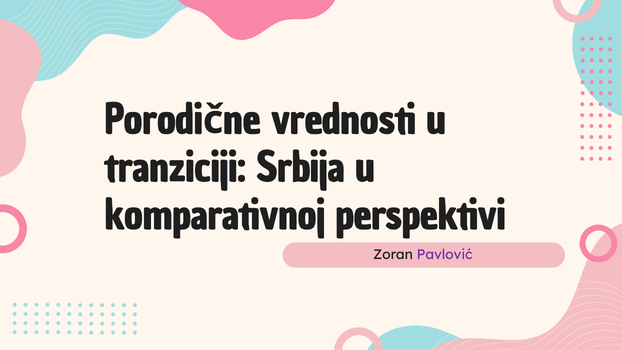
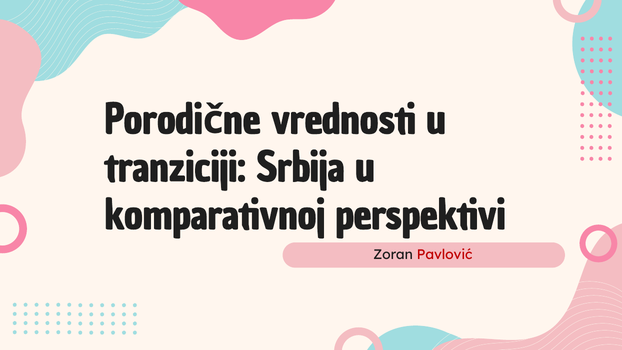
Pavlović colour: purple -> red
